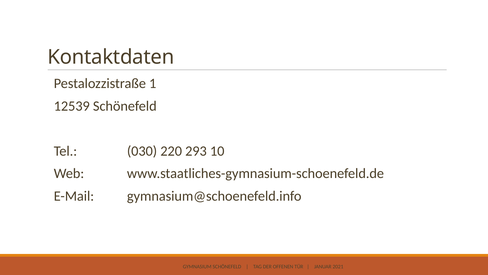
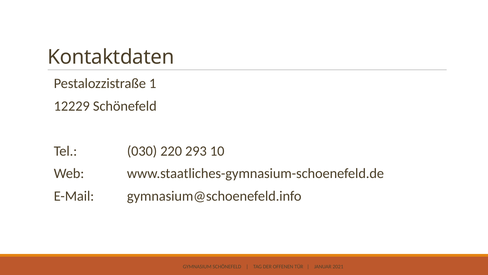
12539: 12539 -> 12229
